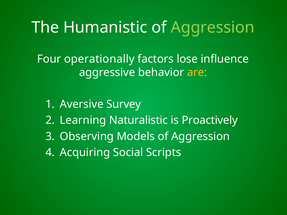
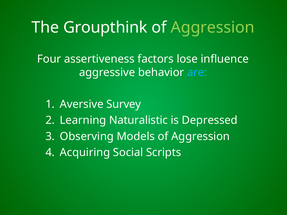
Humanistic: Humanistic -> Groupthink
operationally: operationally -> assertiveness
are colour: yellow -> light blue
Proactively: Proactively -> Depressed
